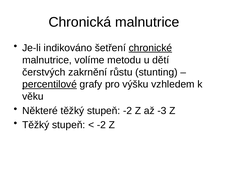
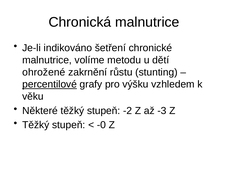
chronické underline: present -> none
čerstvých: čerstvých -> ohrožené
-2 at (101, 125): -2 -> -0
